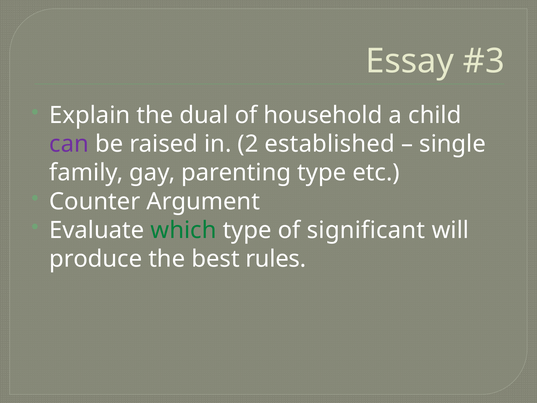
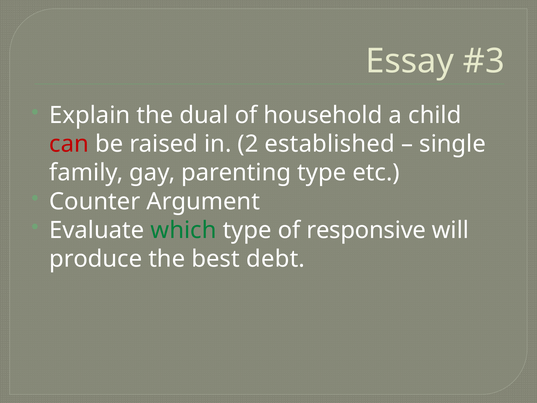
can colour: purple -> red
significant: significant -> responsive
rules: rules -> debt
